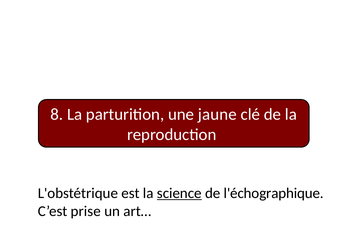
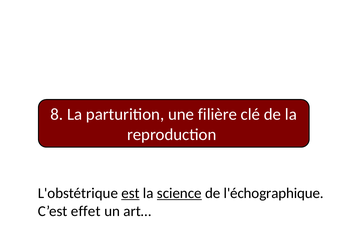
jaune: jaune -> filière
est underline: none -> present
prise: prise -> effet
